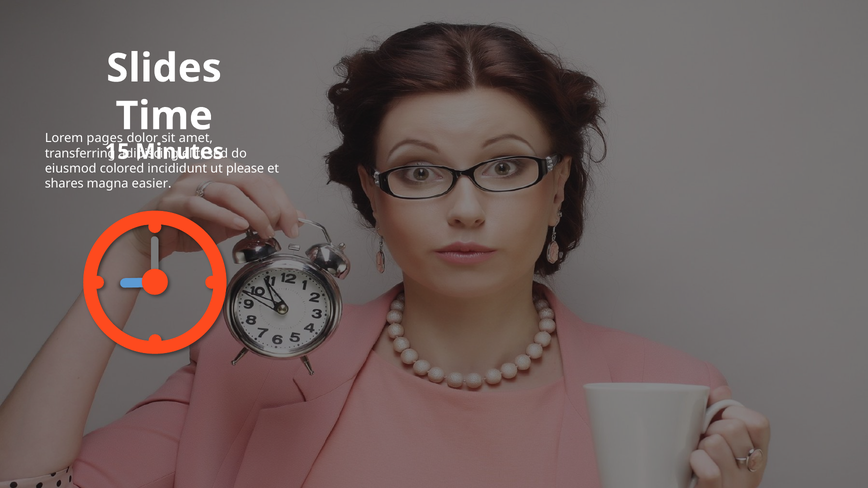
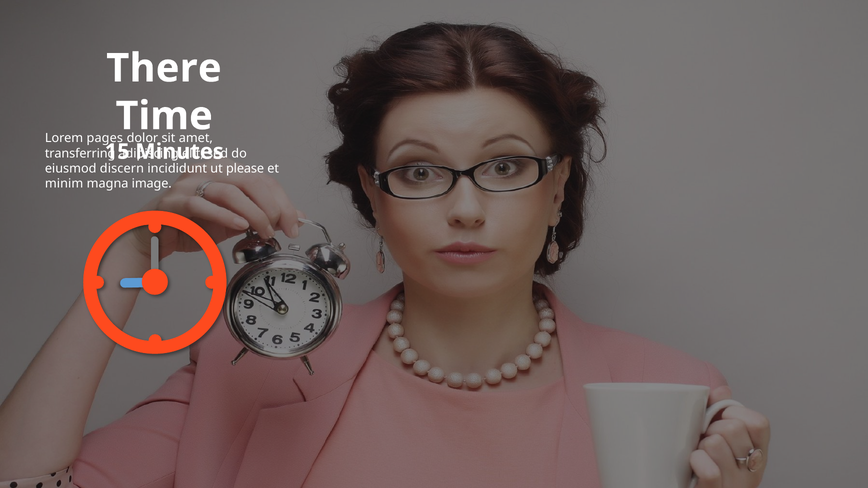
Slides: Slides -> There
colored: colored -> discern
shares: shares -> minim
easier: easier -> image
